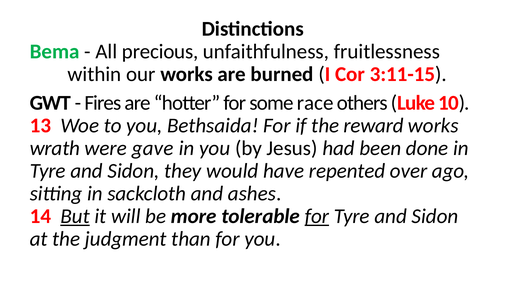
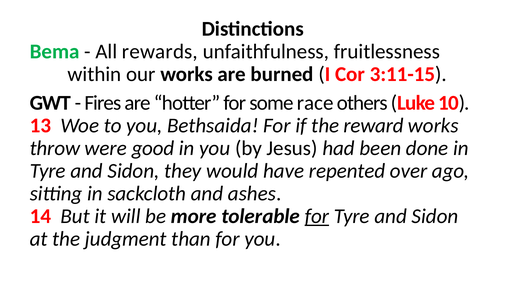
precious: precious -> rewards
wrath: wrath -> throw
gave: gave -> good
But underline: present -> none
